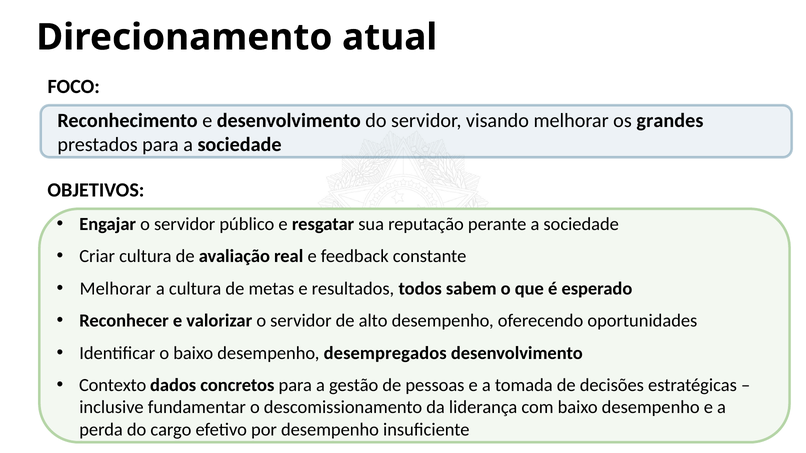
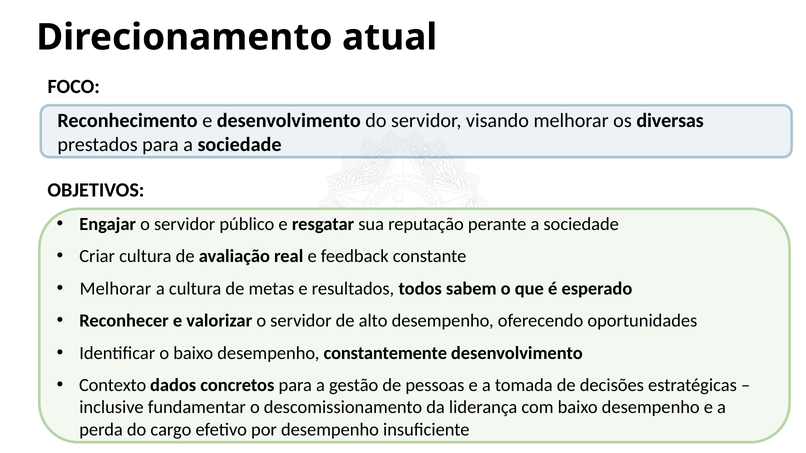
grandes: grandes -> diversas
desempregados: desempregados -> constantemente
